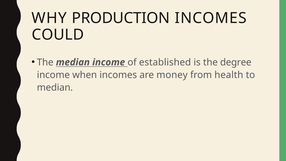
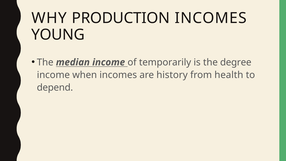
COULD: COULD -> YOUNG
established: established -> temporarily
money: money -> history
median at (55, 87): median -> depend
